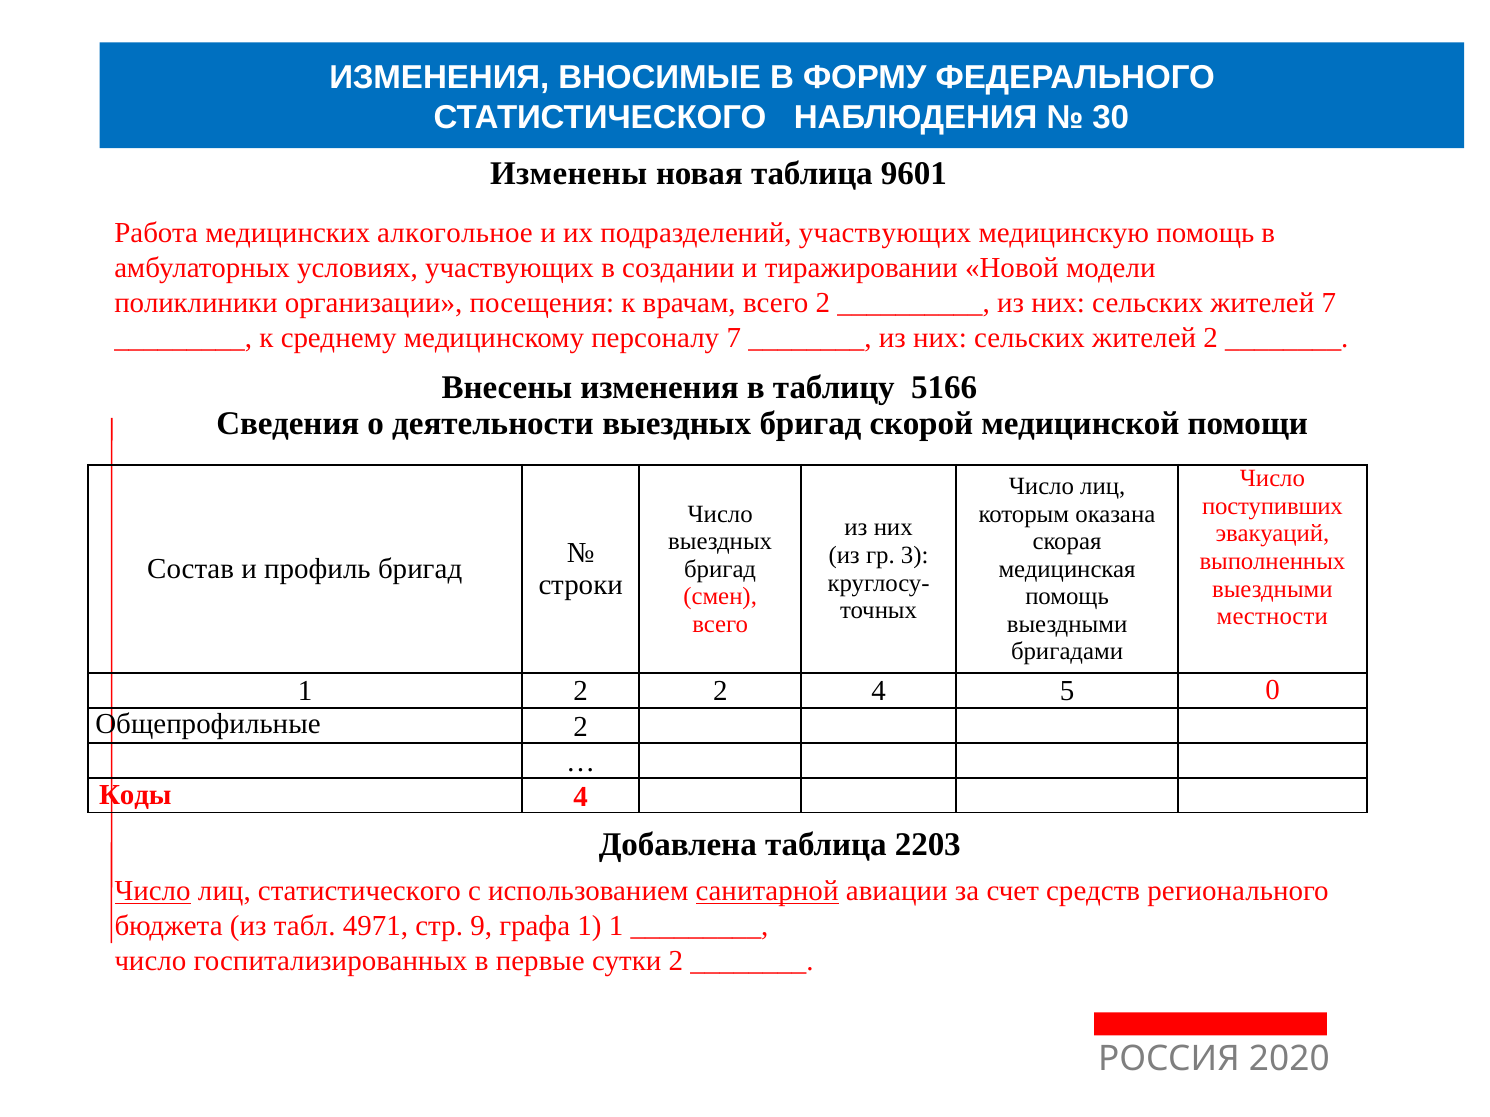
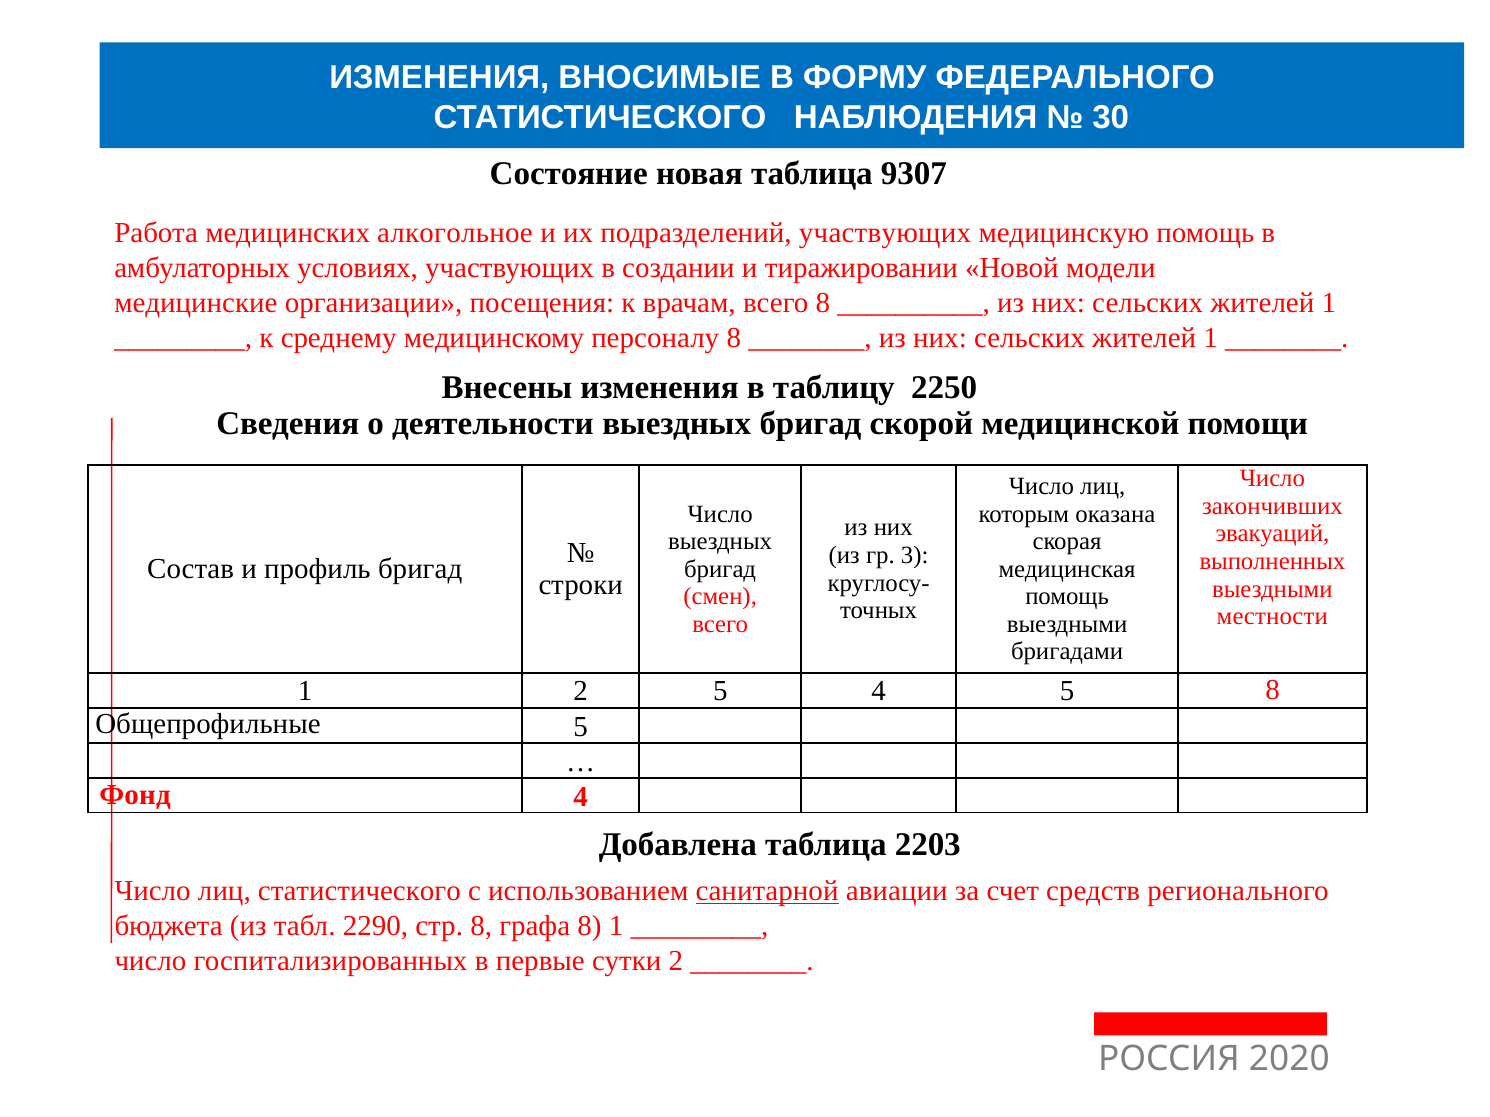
Изменены: Изменены -> Состояние
9601: 9601 -> 9307
поликлиники: поликлиники -> медицинские
всего 2: 2 -> 8
7 at (1329, 303): 7 -> 1
персоналу 7: 7 -> 8
2 at (1211, 338): 2 -> 1
5166: 5166 -> 2250
поступивших: поступивших -> закончивших
2 2: 2 -> 5
5 0: 0 -> 8
Общепрофильные 2: 2 -> 5
Коды: Коды -> Фонд
Число at (153, 891) underline: present -> none
4971: 4971 -> 2290
стр 9: 9 -> 8
графа 1: 1 -> 8
